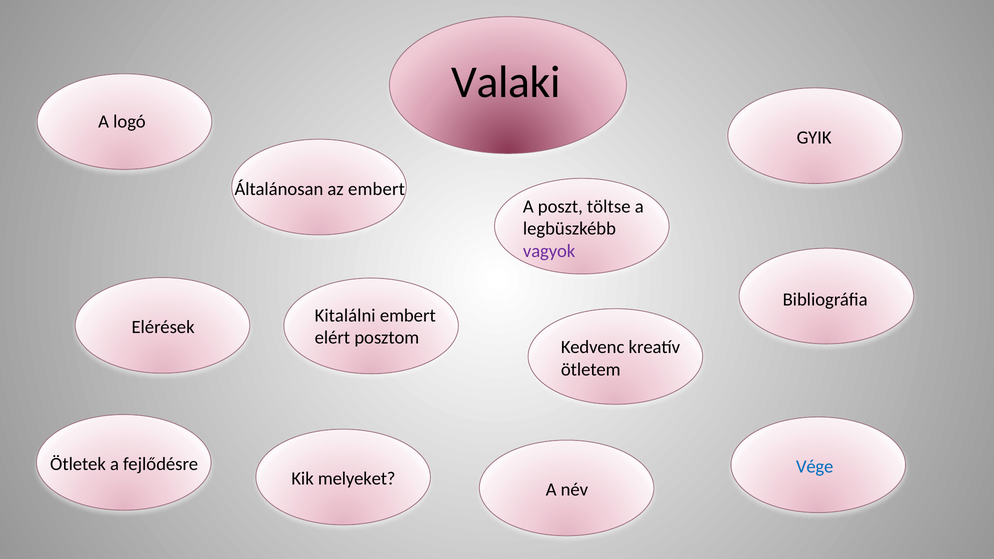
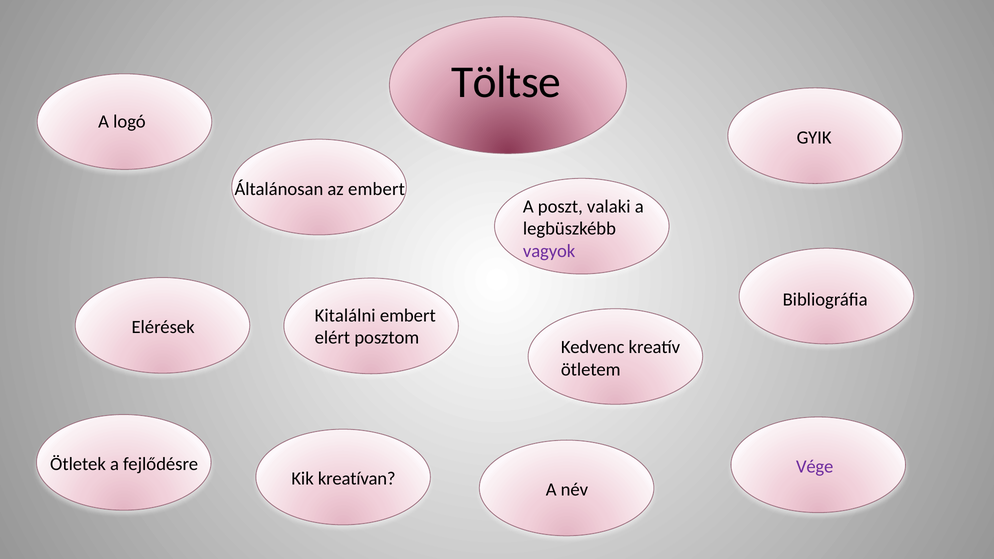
Valaki: Valaki -> Töltse
töltse: töltse -> valaki
Vége colour: blue -> purple
melyeket: melyeket -> kreatívan
